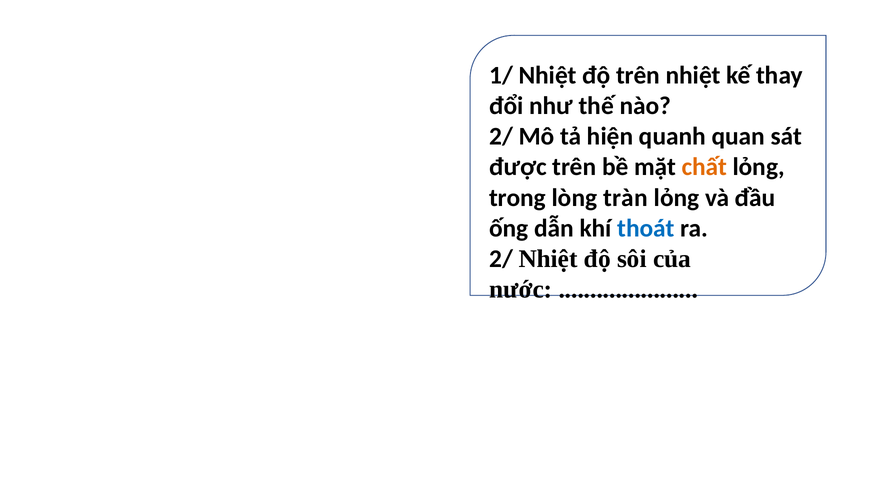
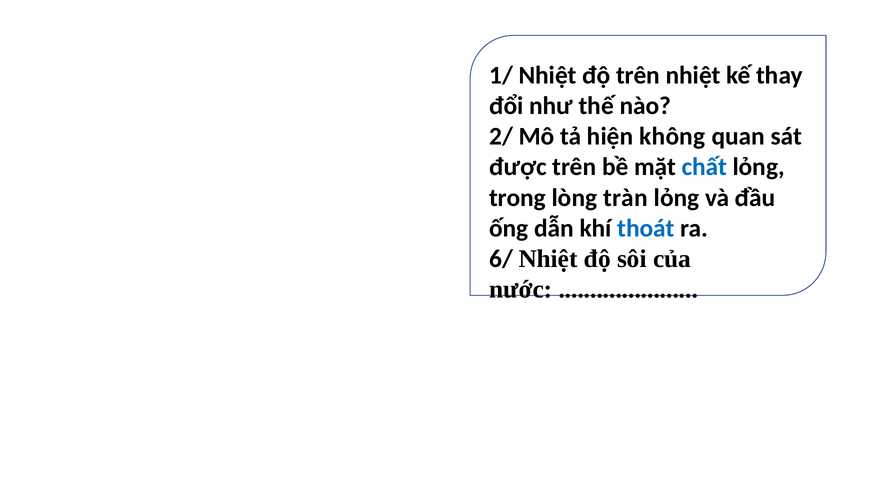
quanh: quanh -> không
chất colour: orange -> blue
2/ at (501, 259): 2/ -> 6/
